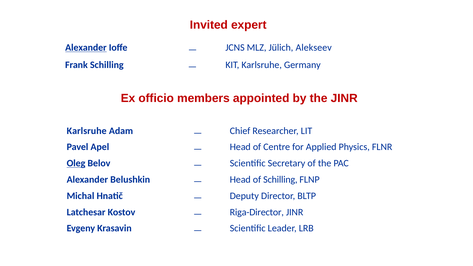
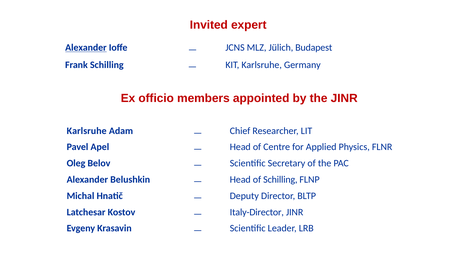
Alekseev: Alekseev -> Budapest
Oleg underline: present -> none
Riga-Director: Riga-Director -> Italy-Director
